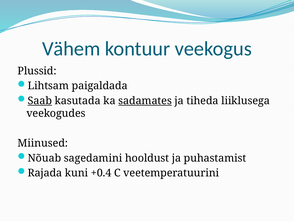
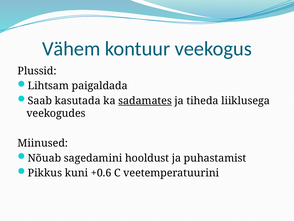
Saab underline: present -> none
Rajada: Rajada -> Pikkus
+0.4: +0.4 -> +0.6
